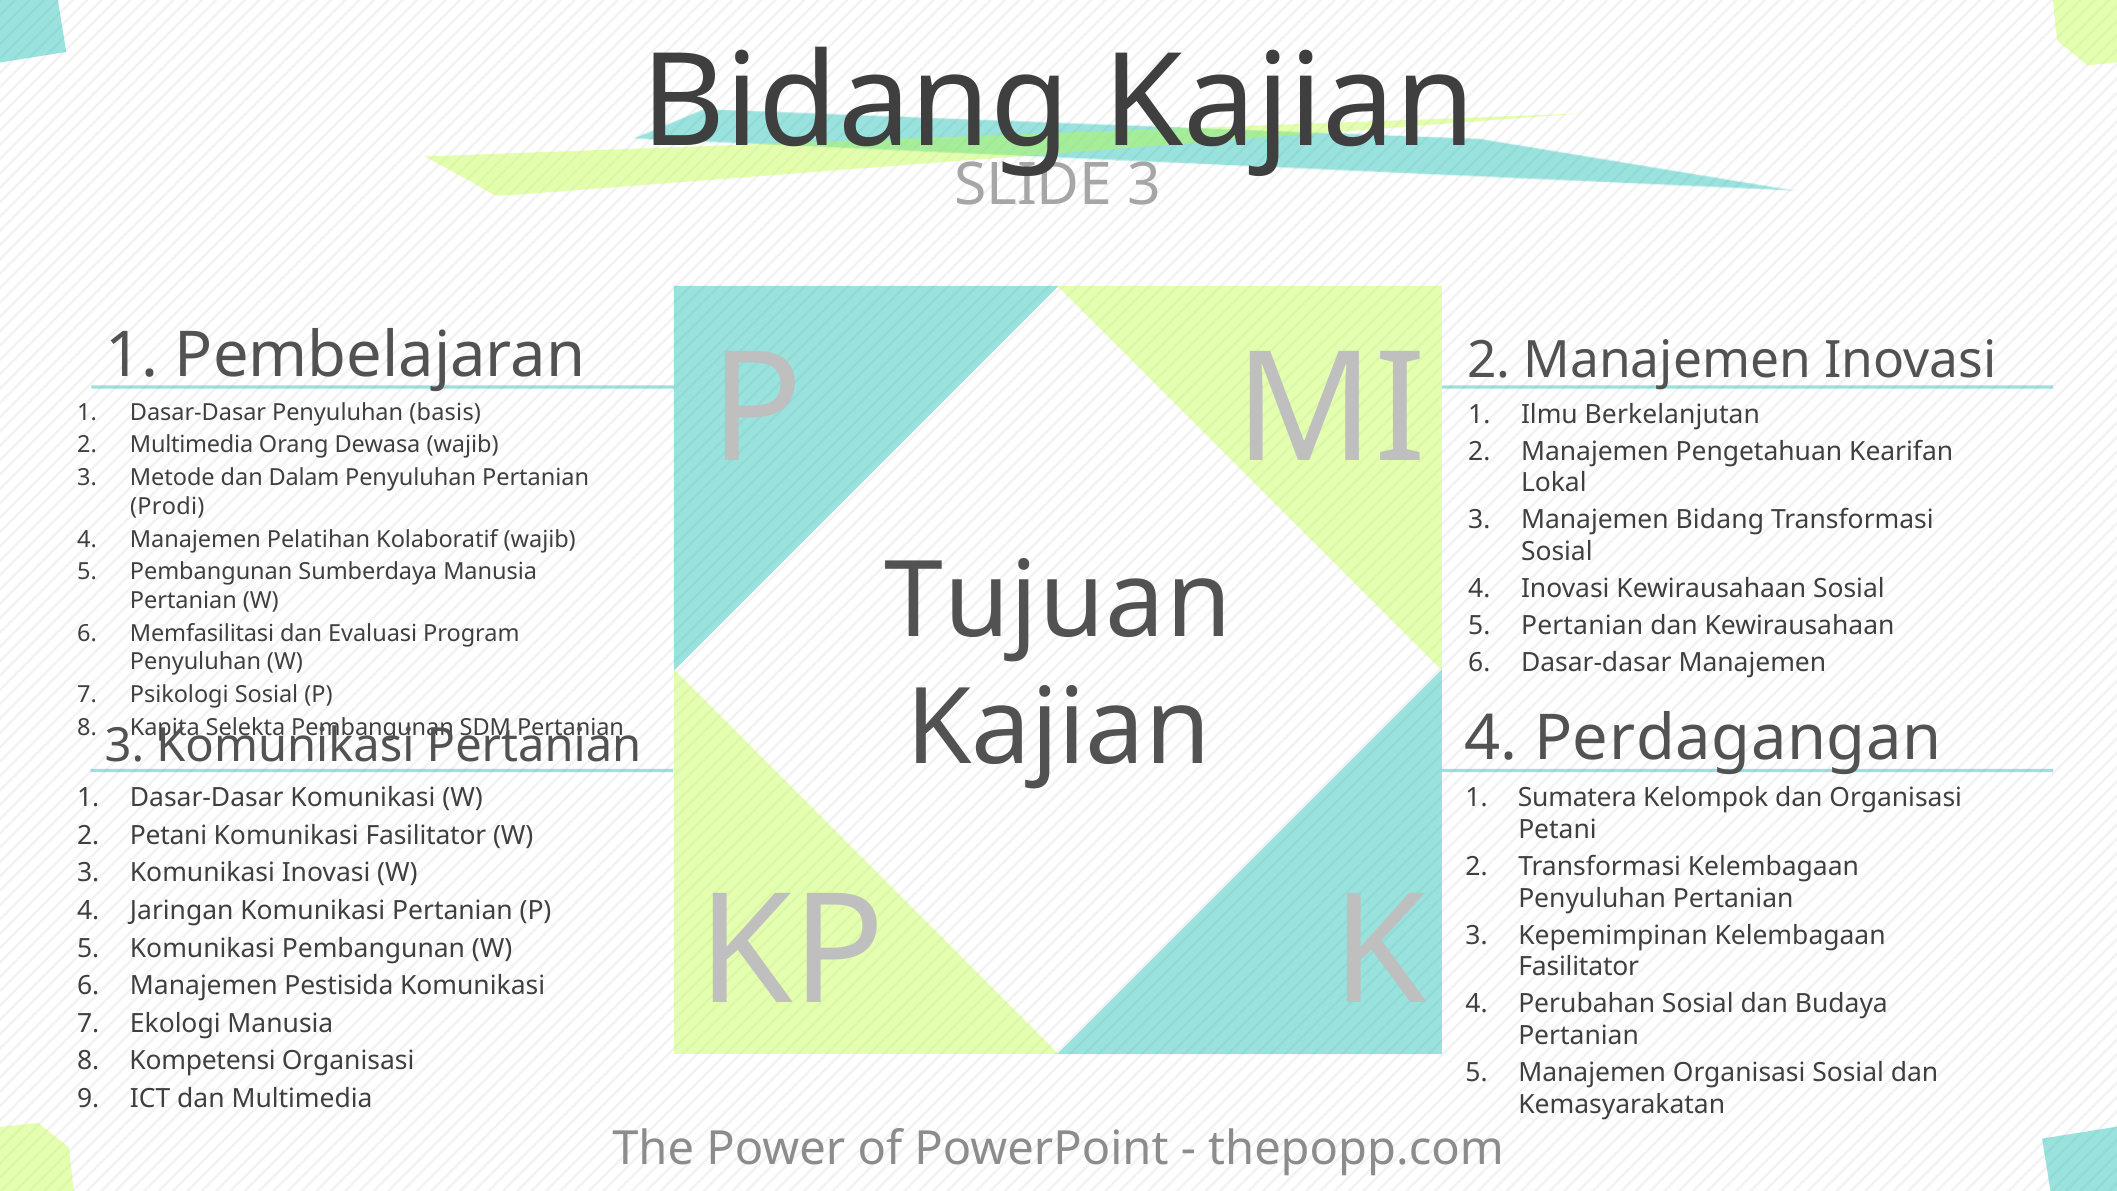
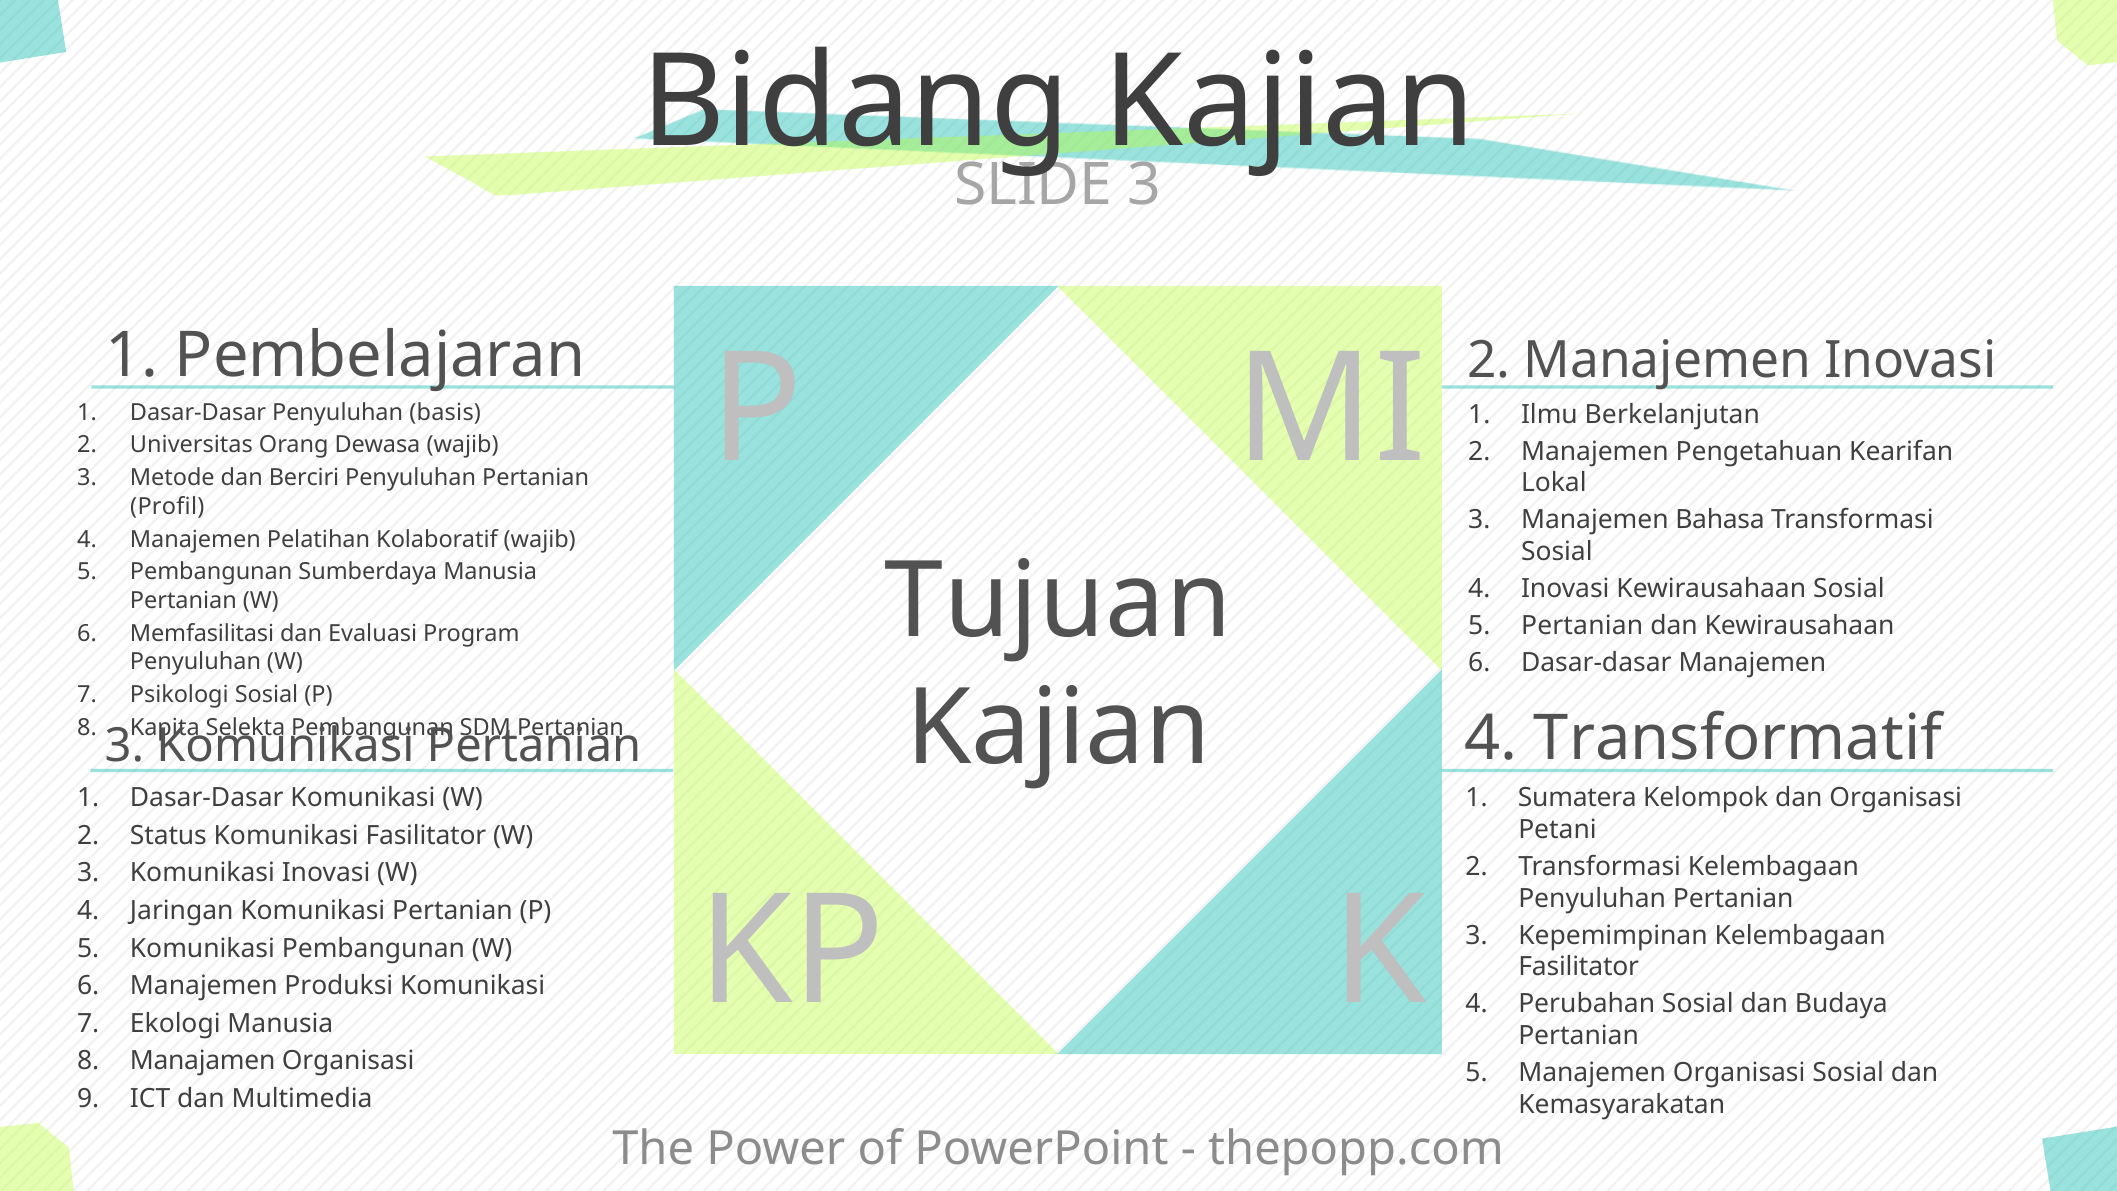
2 Multimedia: Multimedia -> Universitas
Dalam: Dalam -> Berciri
Prodi: Prodi -> Profil
Manajemen Bidang: Bidang -> Bahasa
Perdagangan: Perdagangan -> Transformatif
2 Petani: Petani -> Status
Pestisida: Pestisida -> Produksi
Kompetensi: Kompetensi -> Manajamen
